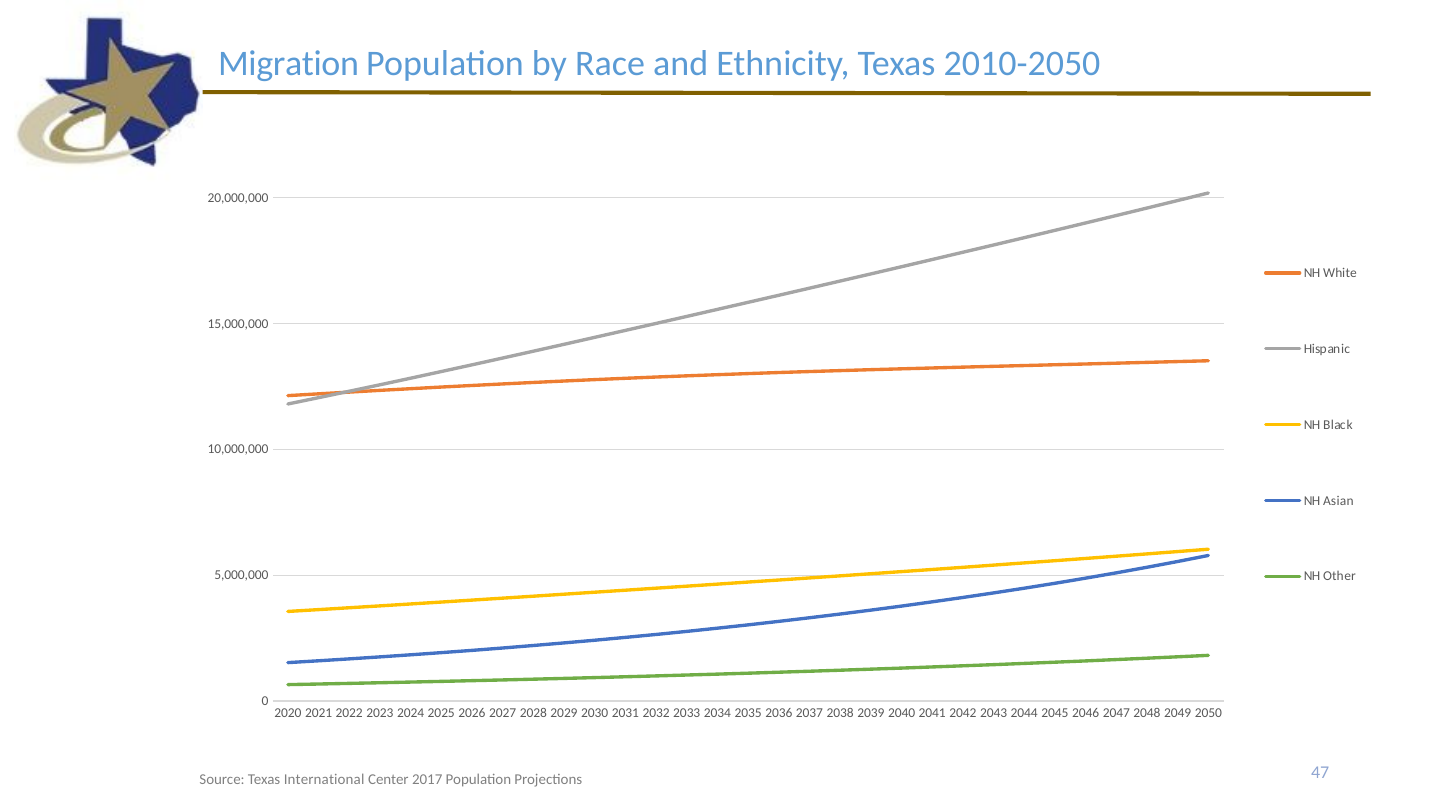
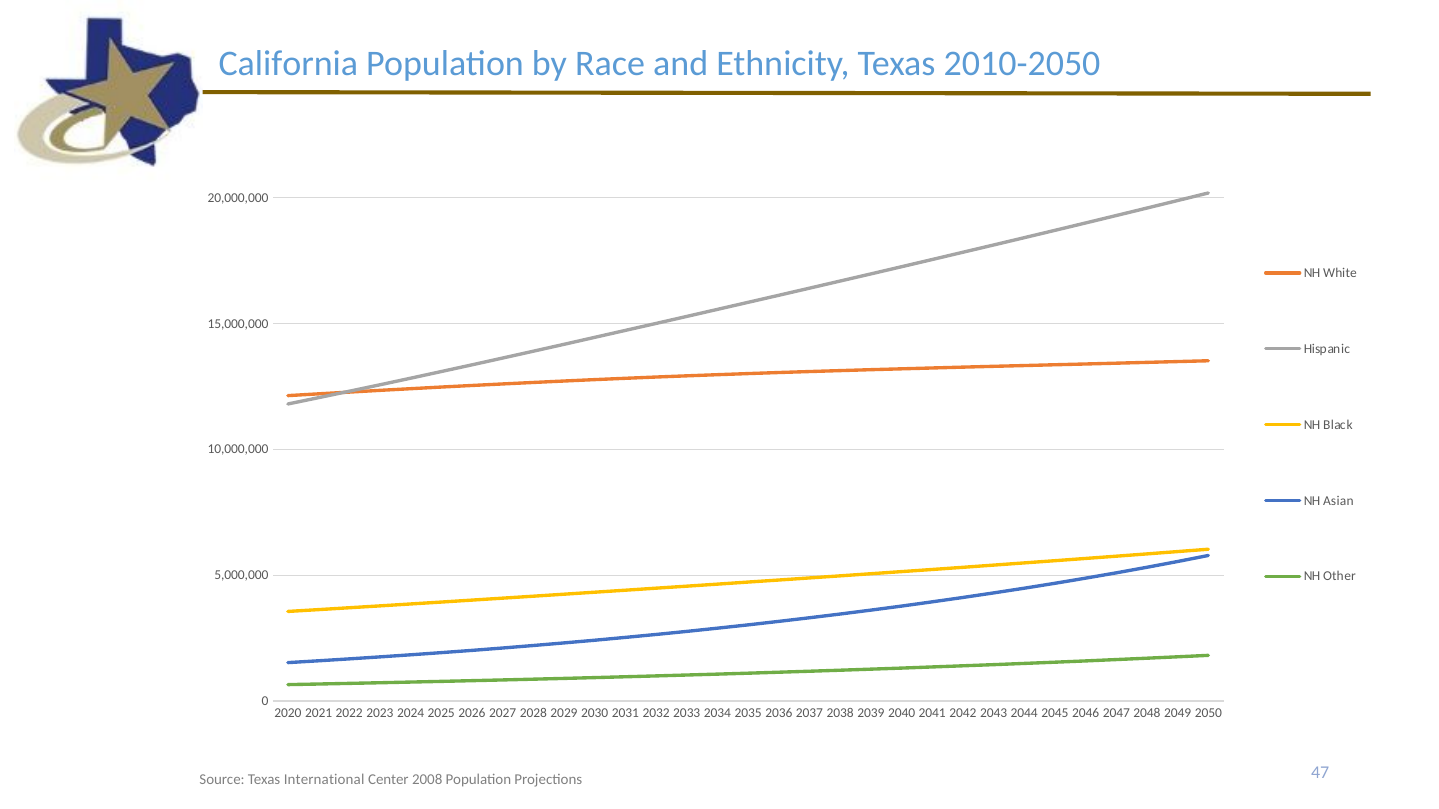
Migration: Migration -> California
2017: 2017 -> 2008
